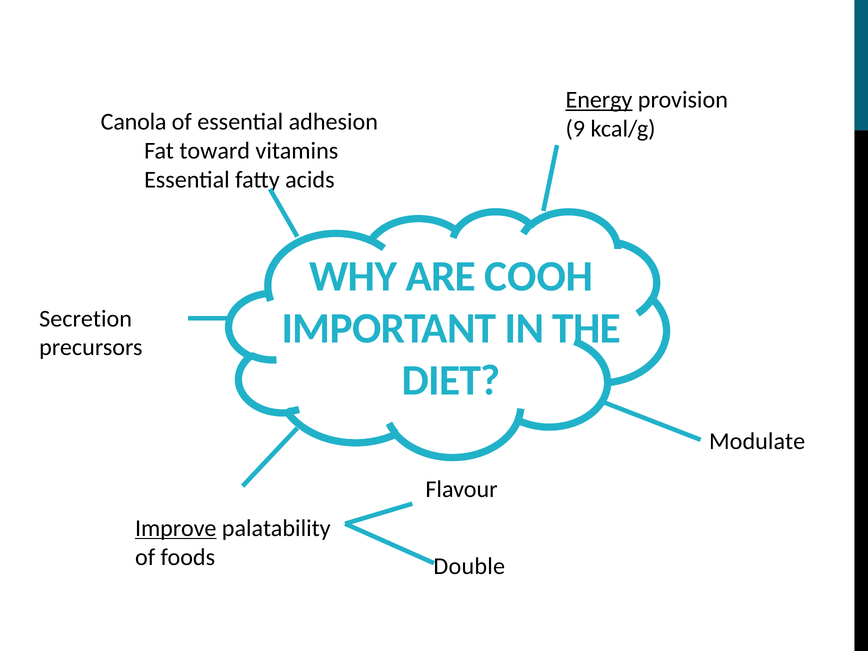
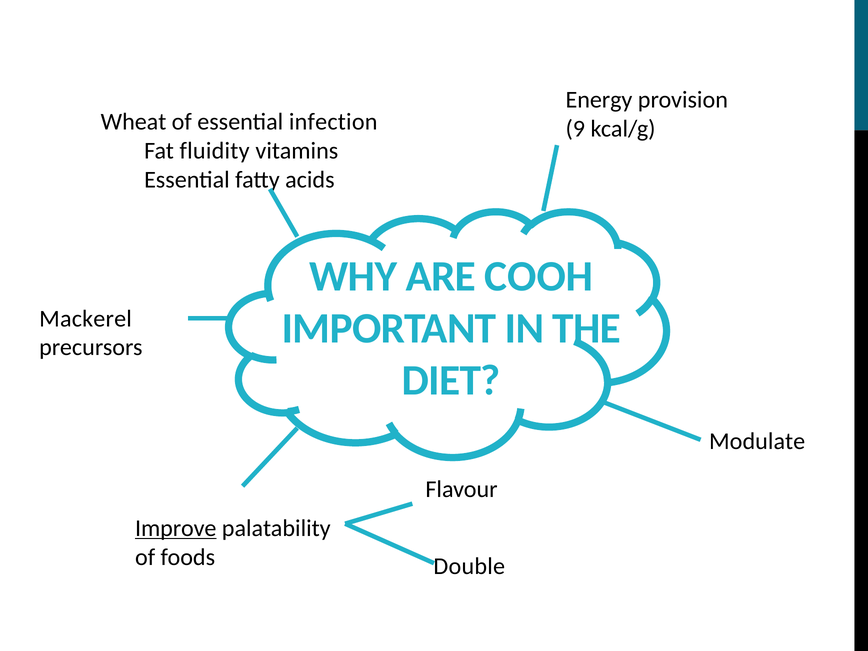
Energy underline: present -> none
Canola: Canola -> Wheat
adhesion: adhesion -> infection
toward: toward -> fluidity
Secretion: Secretion -> Mackerel
